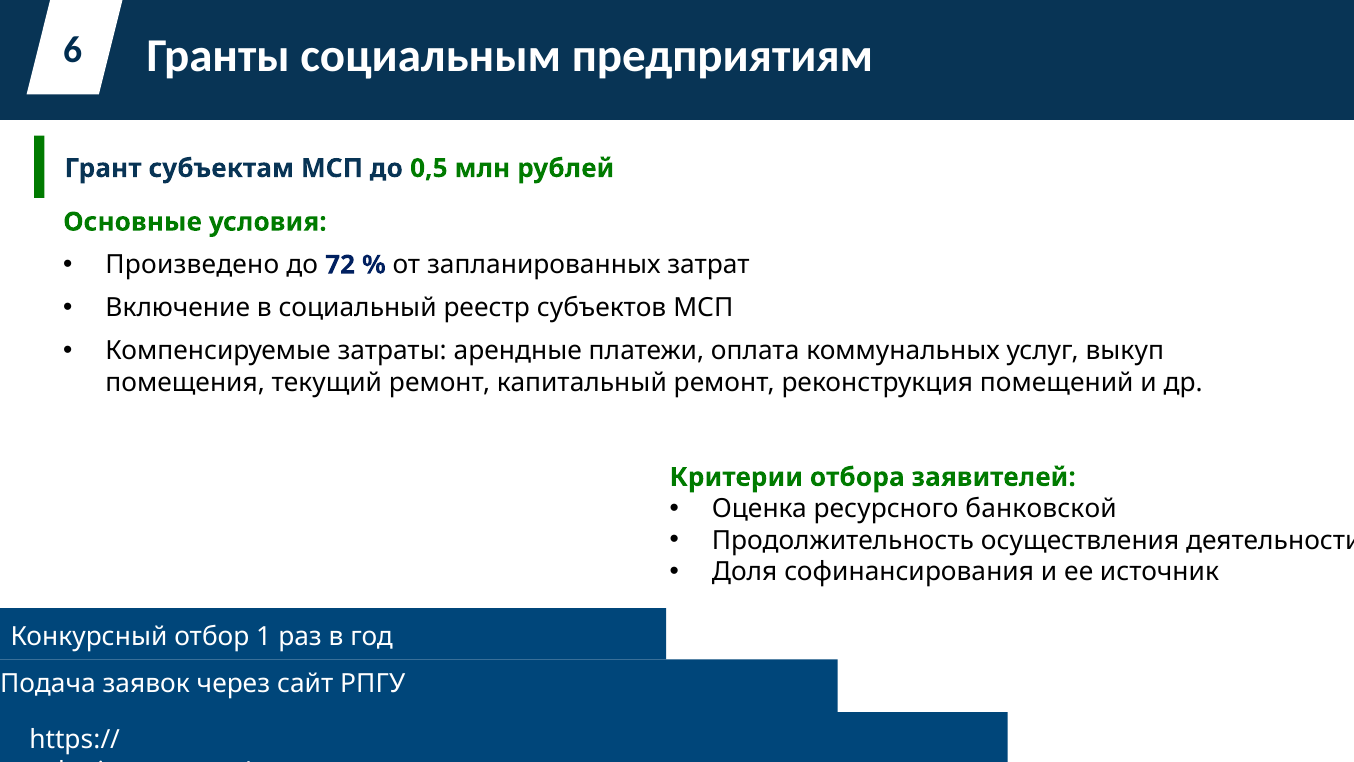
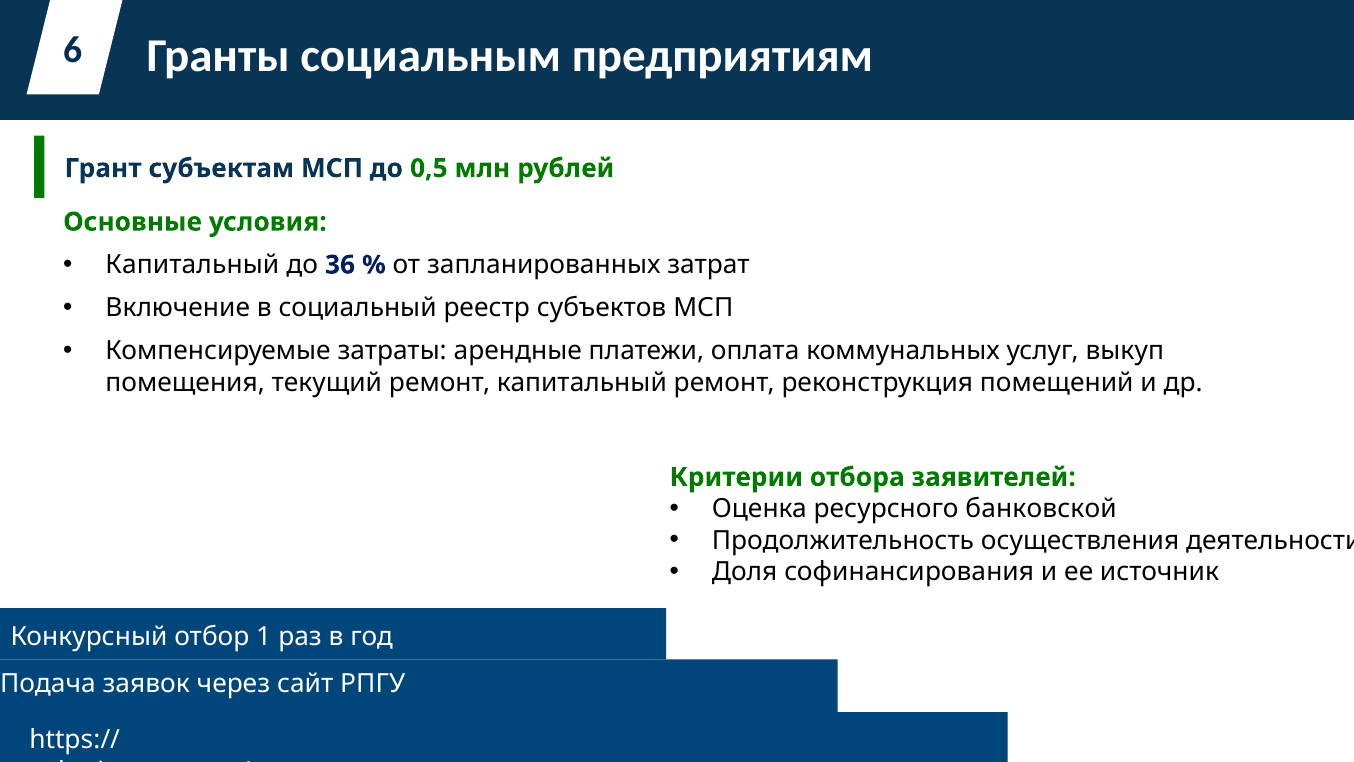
Произведено at (192, 265): Произведено -> Капитальный
72: 72 -> 36
